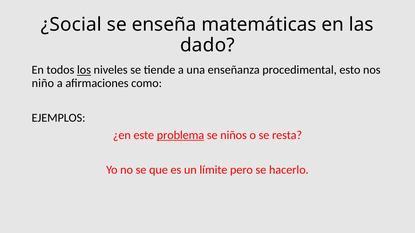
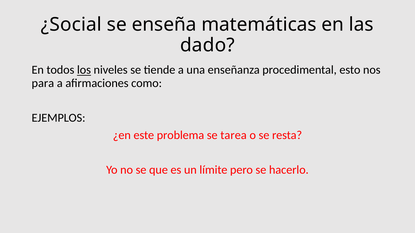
niño: niño -> para
problema underline: present -> none
niños: niños -> tarea
